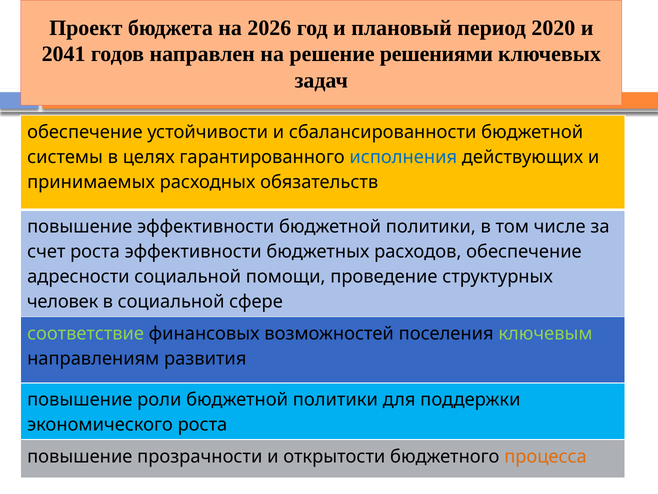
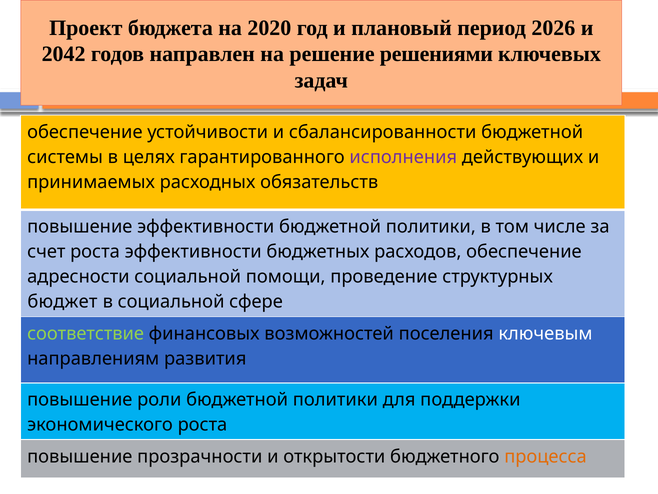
2026: 2026 -> 2020
2020: 2020 -> 2026
2041: 2041 -> 2042
исполнения colour: blue -> purple
человек: человек -> бюджет
ключевым colour: light green -> white
